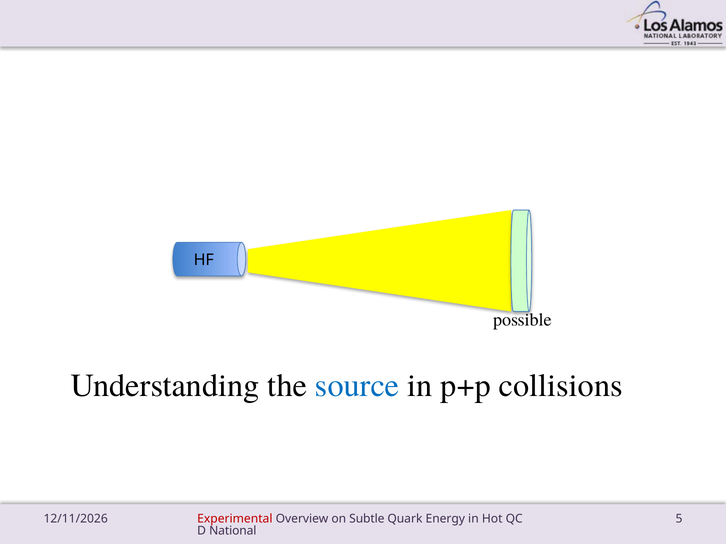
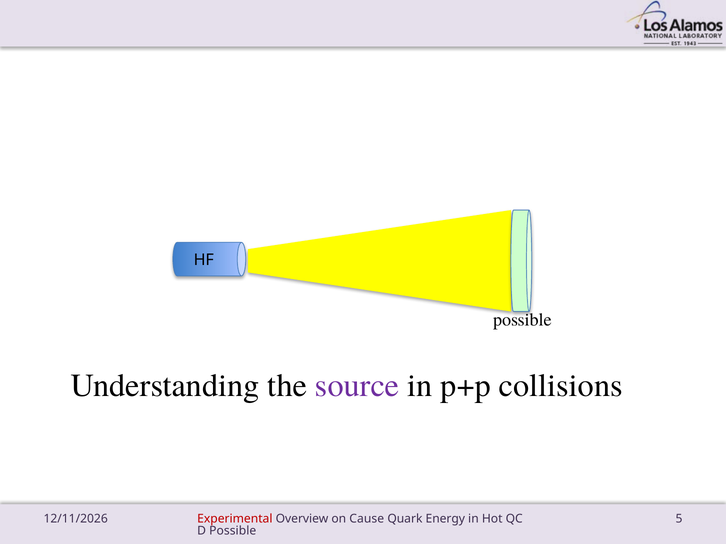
source colour: blue -> purple
Subtle: Subtle -> Cause
National at (233, 531): National -> Possible
